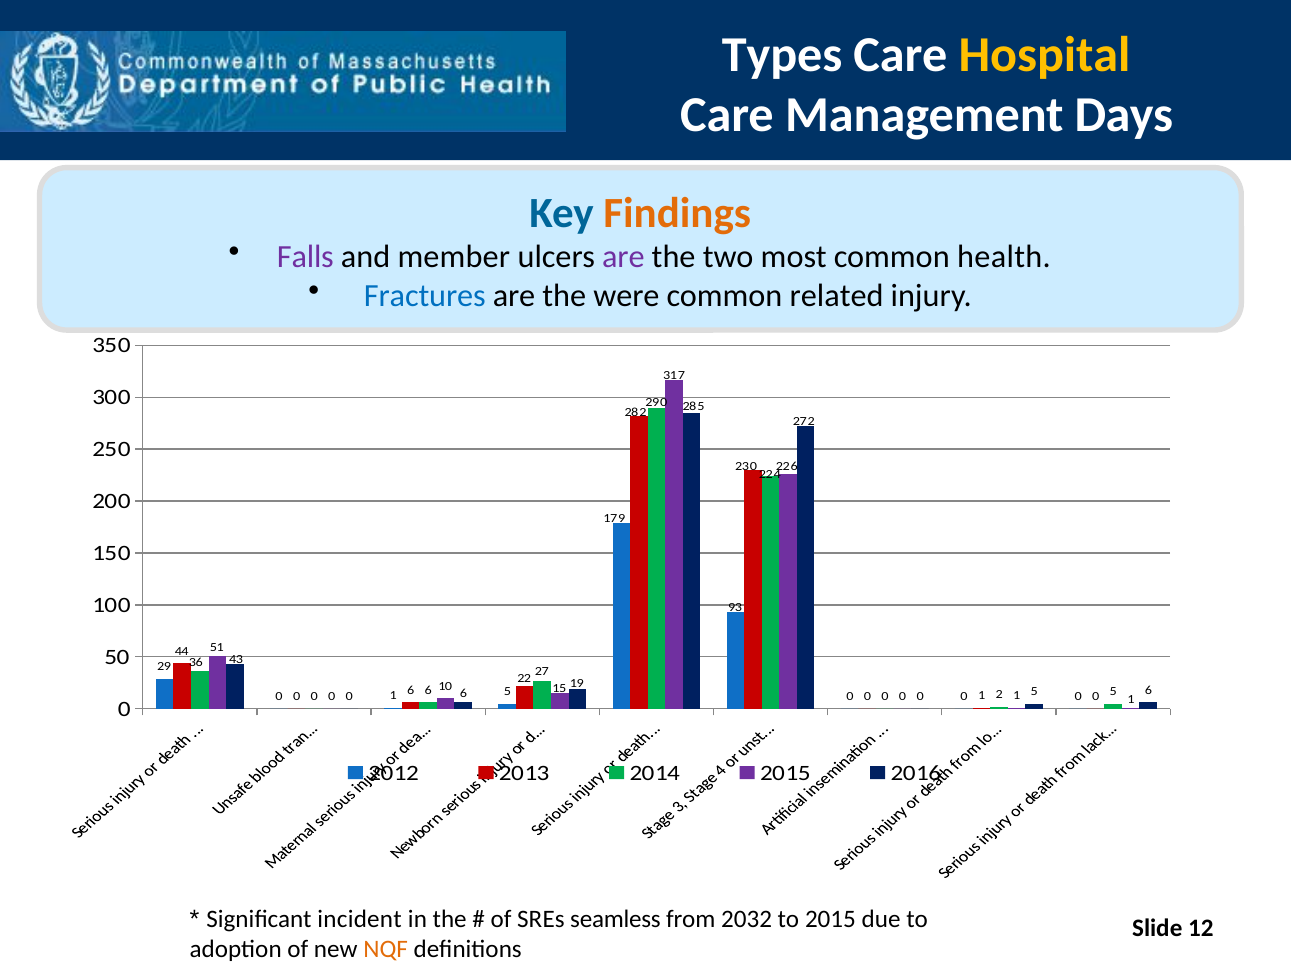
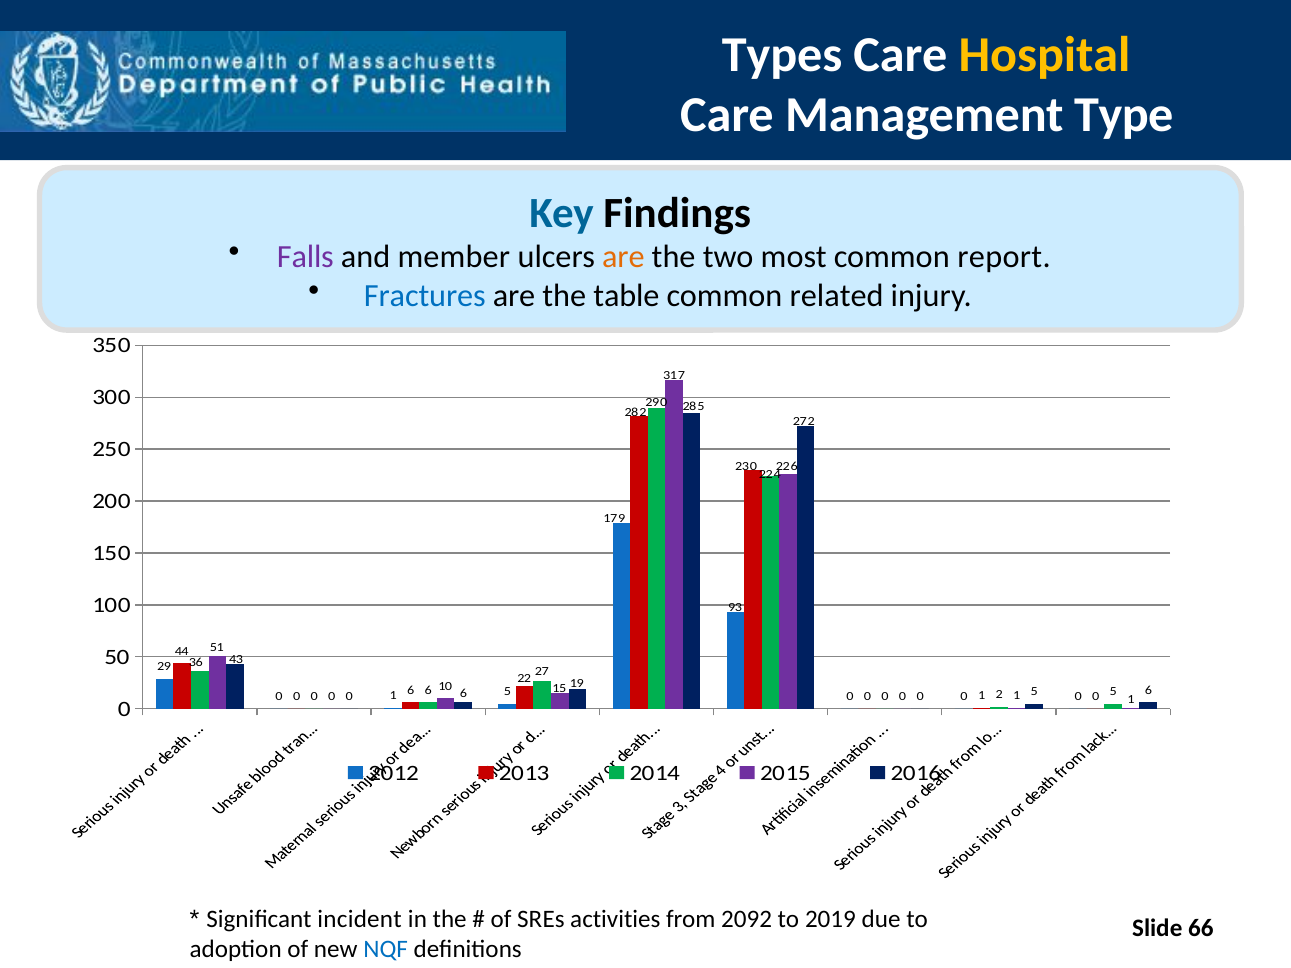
Days: Days -> Type
Findings colour: orange -> black
are at (623, 257) colour: purple -> orange
health: health -> report
were: were -> table
seamless: seamless -> activities
2032: 2032 -> 2092
to 2015: 2015 -> 2019
12: 12 -> 66
NQF colour: orange -> blue
